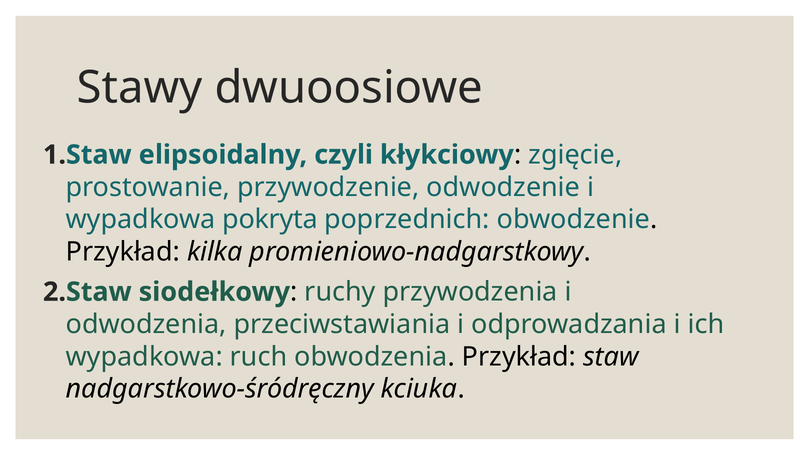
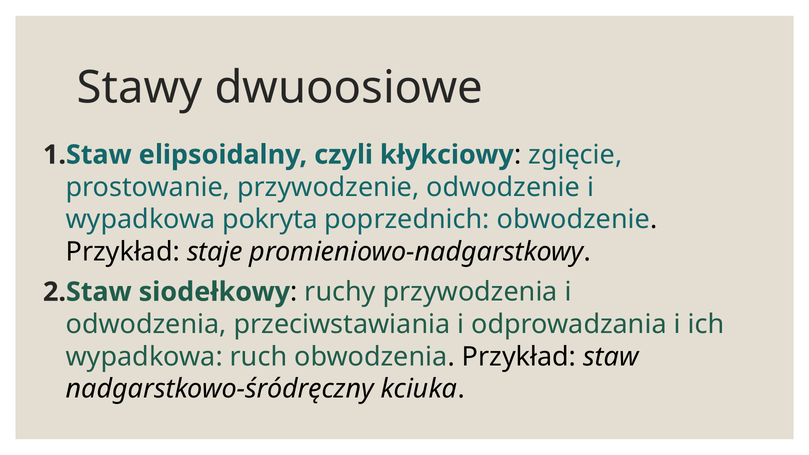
kilka: kilka -> staje
